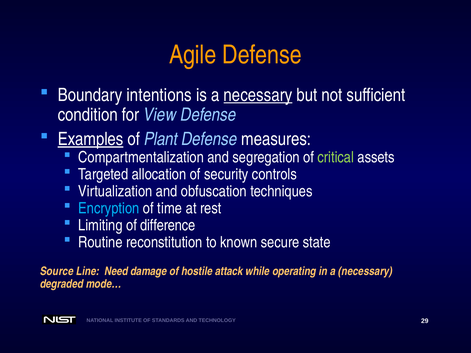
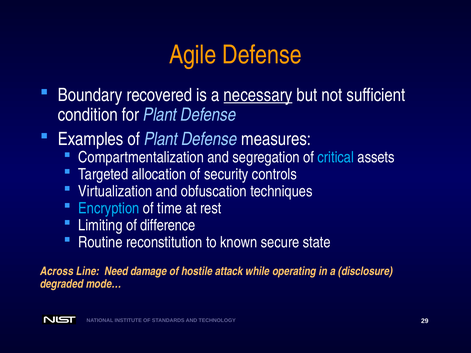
intentions: intentions -> recovered
for View: View -> Plant
Examples underline: present -> none
critical colour: light green -> light blue
Source: Source -> Across
in a necessary: necessary -> disclosure
